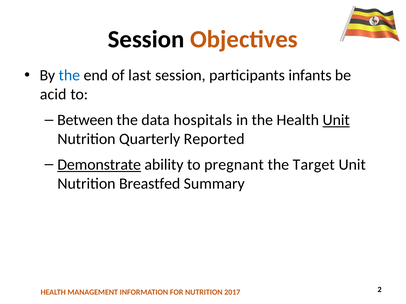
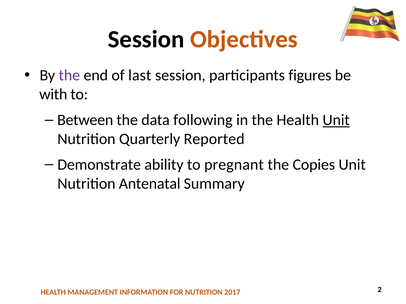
the at (69, 76) colour: blue -> purple
infants: infants -> figures
acid: acid -> with
hospitals: hospitals -> following
Demonstrate underline: present -> none
Target: Target -> Copies
Breastfed: Breastfed -> Antenatal
